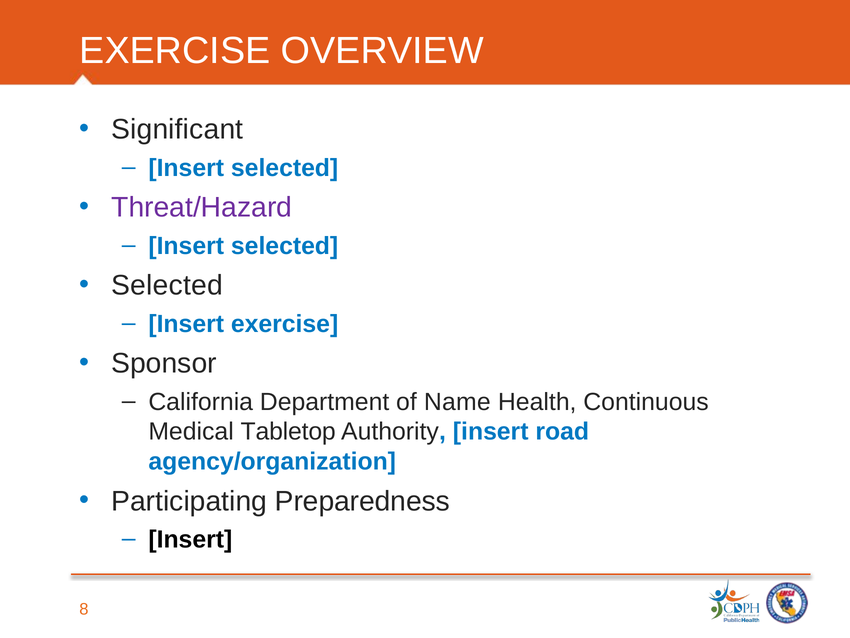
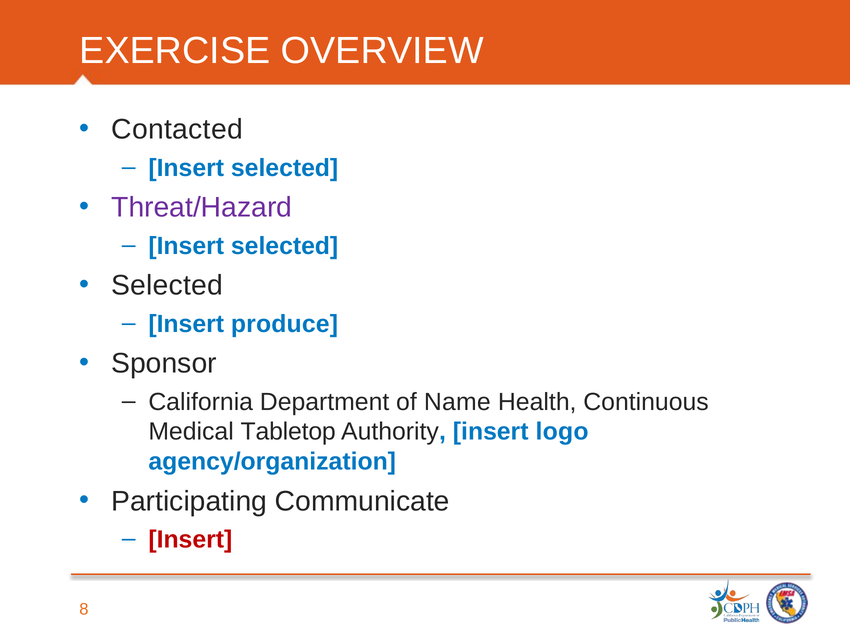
Significant: Significant -> Contacted
exercise at (285, 324): exercise -> produce
road: road -> logo
Preparedness: Preparedness -> Communicate
Insert at (190, 539) colour: black -> red
